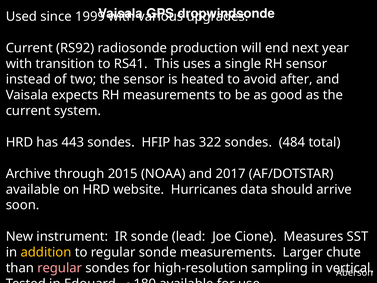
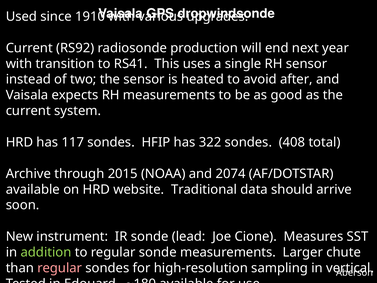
1999: 1999 -> 1910
443: 443 -> 117
484: 484 -> 408
2017: 2017 -> 2074
Hurricanes: Hurricanes -> Traditional
addition colour: yellow -> light green
